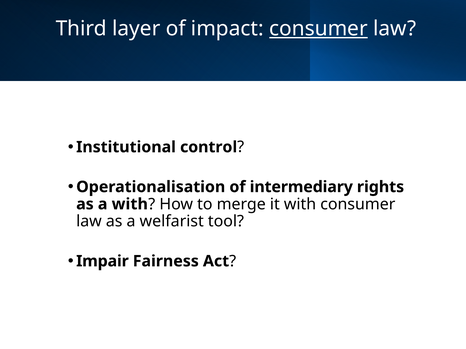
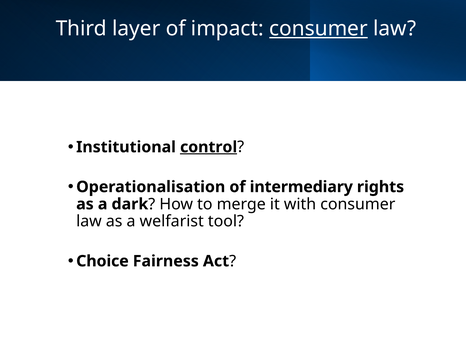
control underline: none -> present
a with: with -> dark
Impair: Impair -> Choice
